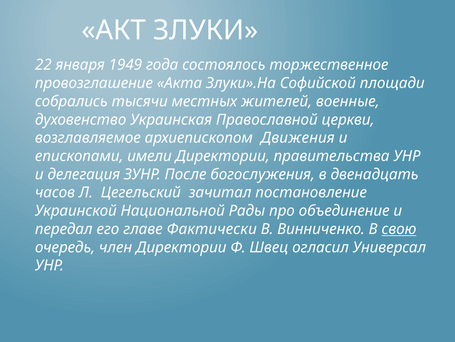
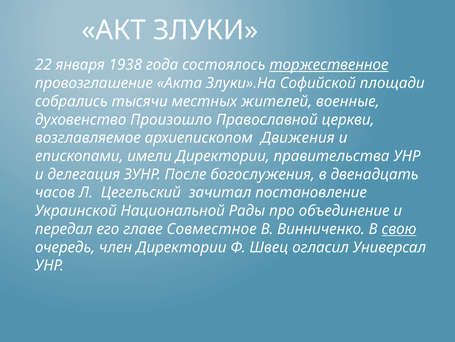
1949: 1949 -> 1938
торжественное underline: none -> present
Украинская: Украинская -> Произошло
Фактически: Фактически -> Совместное
